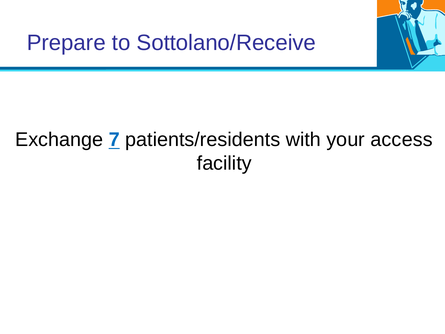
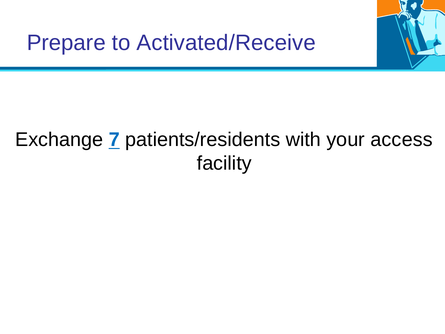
Sottolano/Receive: Sottolano/Receive -> Activated/Receive
